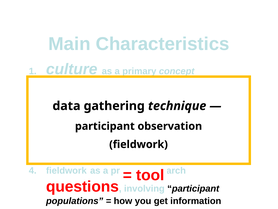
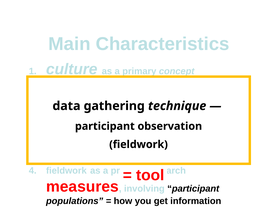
questions: questions -> measures
